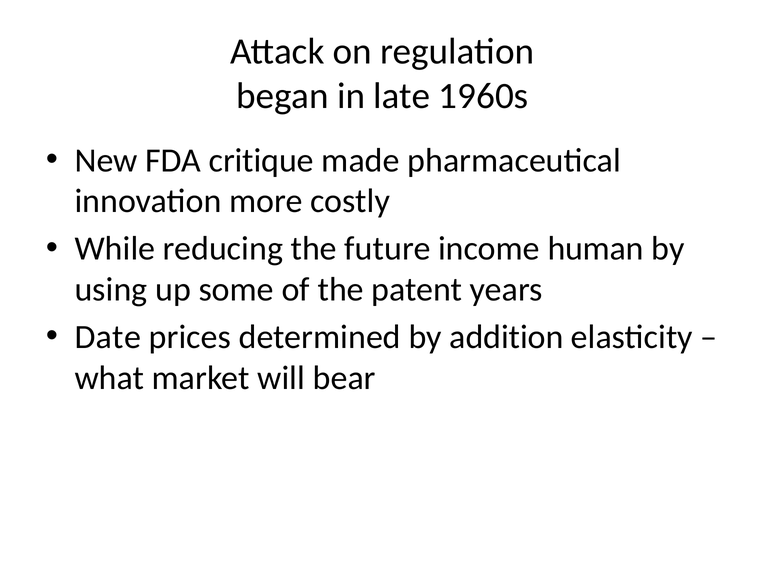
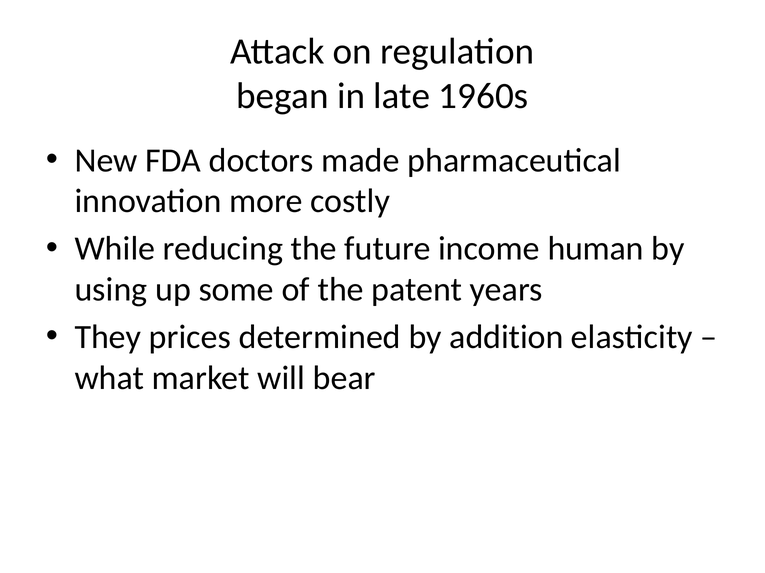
critique: critique -> doctors
Date: Date -> They
